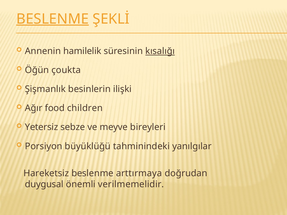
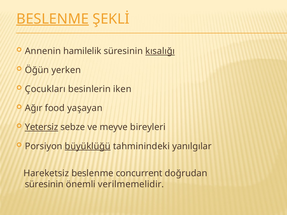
çoukta: çoukta -> yerken
Şişmanlık: Şişmanlık -> Çocukları
ilişki: ilişki -> iken
children: children -> yaşayan
Yetersiz underline: none -> present
büyüklüğü underline: none -> present
arttırmaya: arttırmaya -> concurrent
duygusal at (44, 184): duygusal -> süresinin
